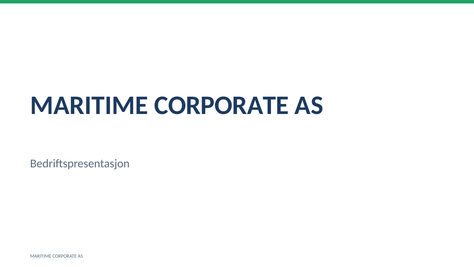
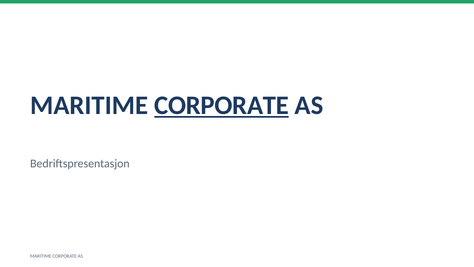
CORPORATE at (222, 105) underline: none -> present
